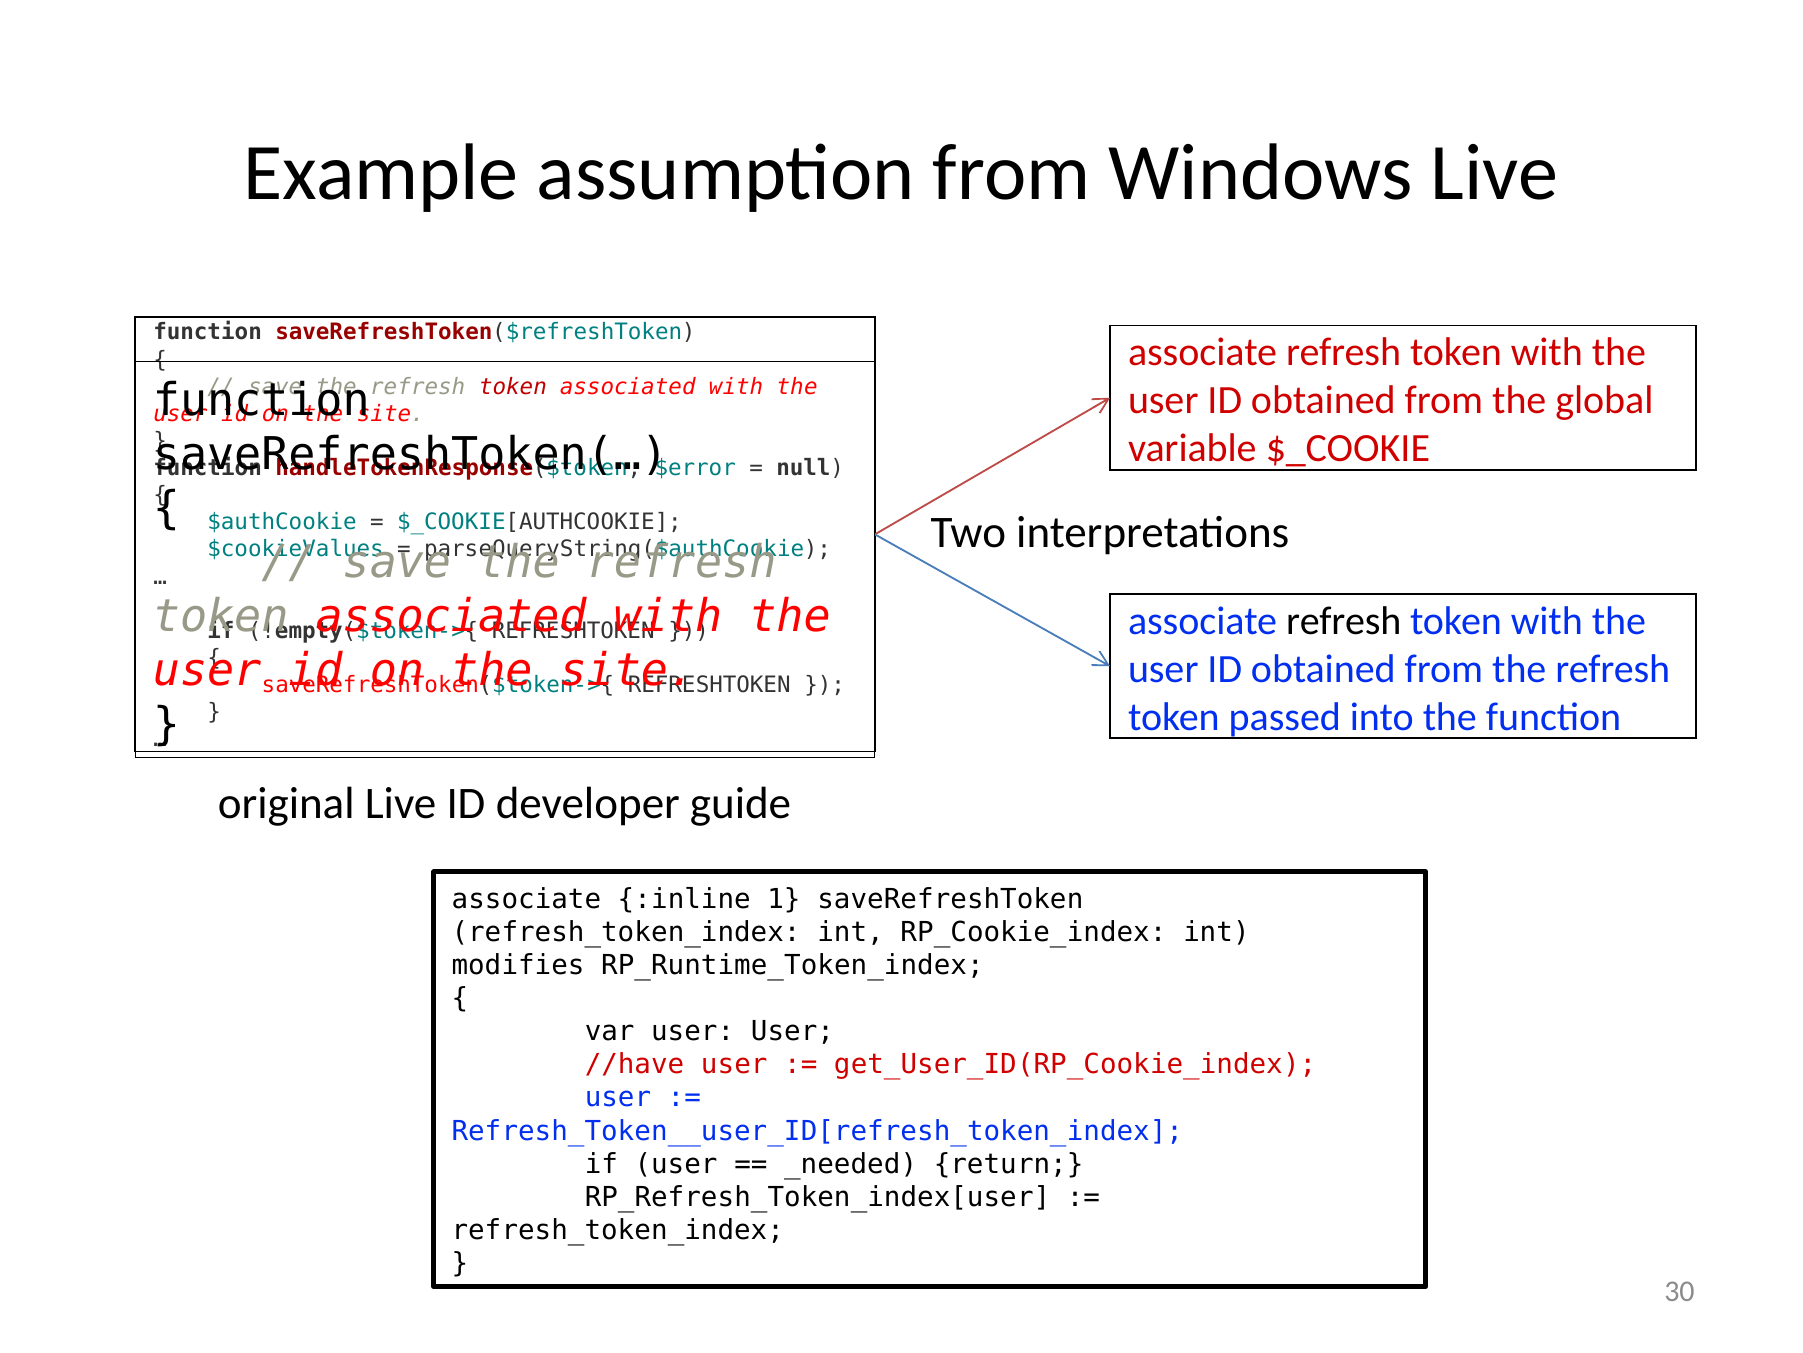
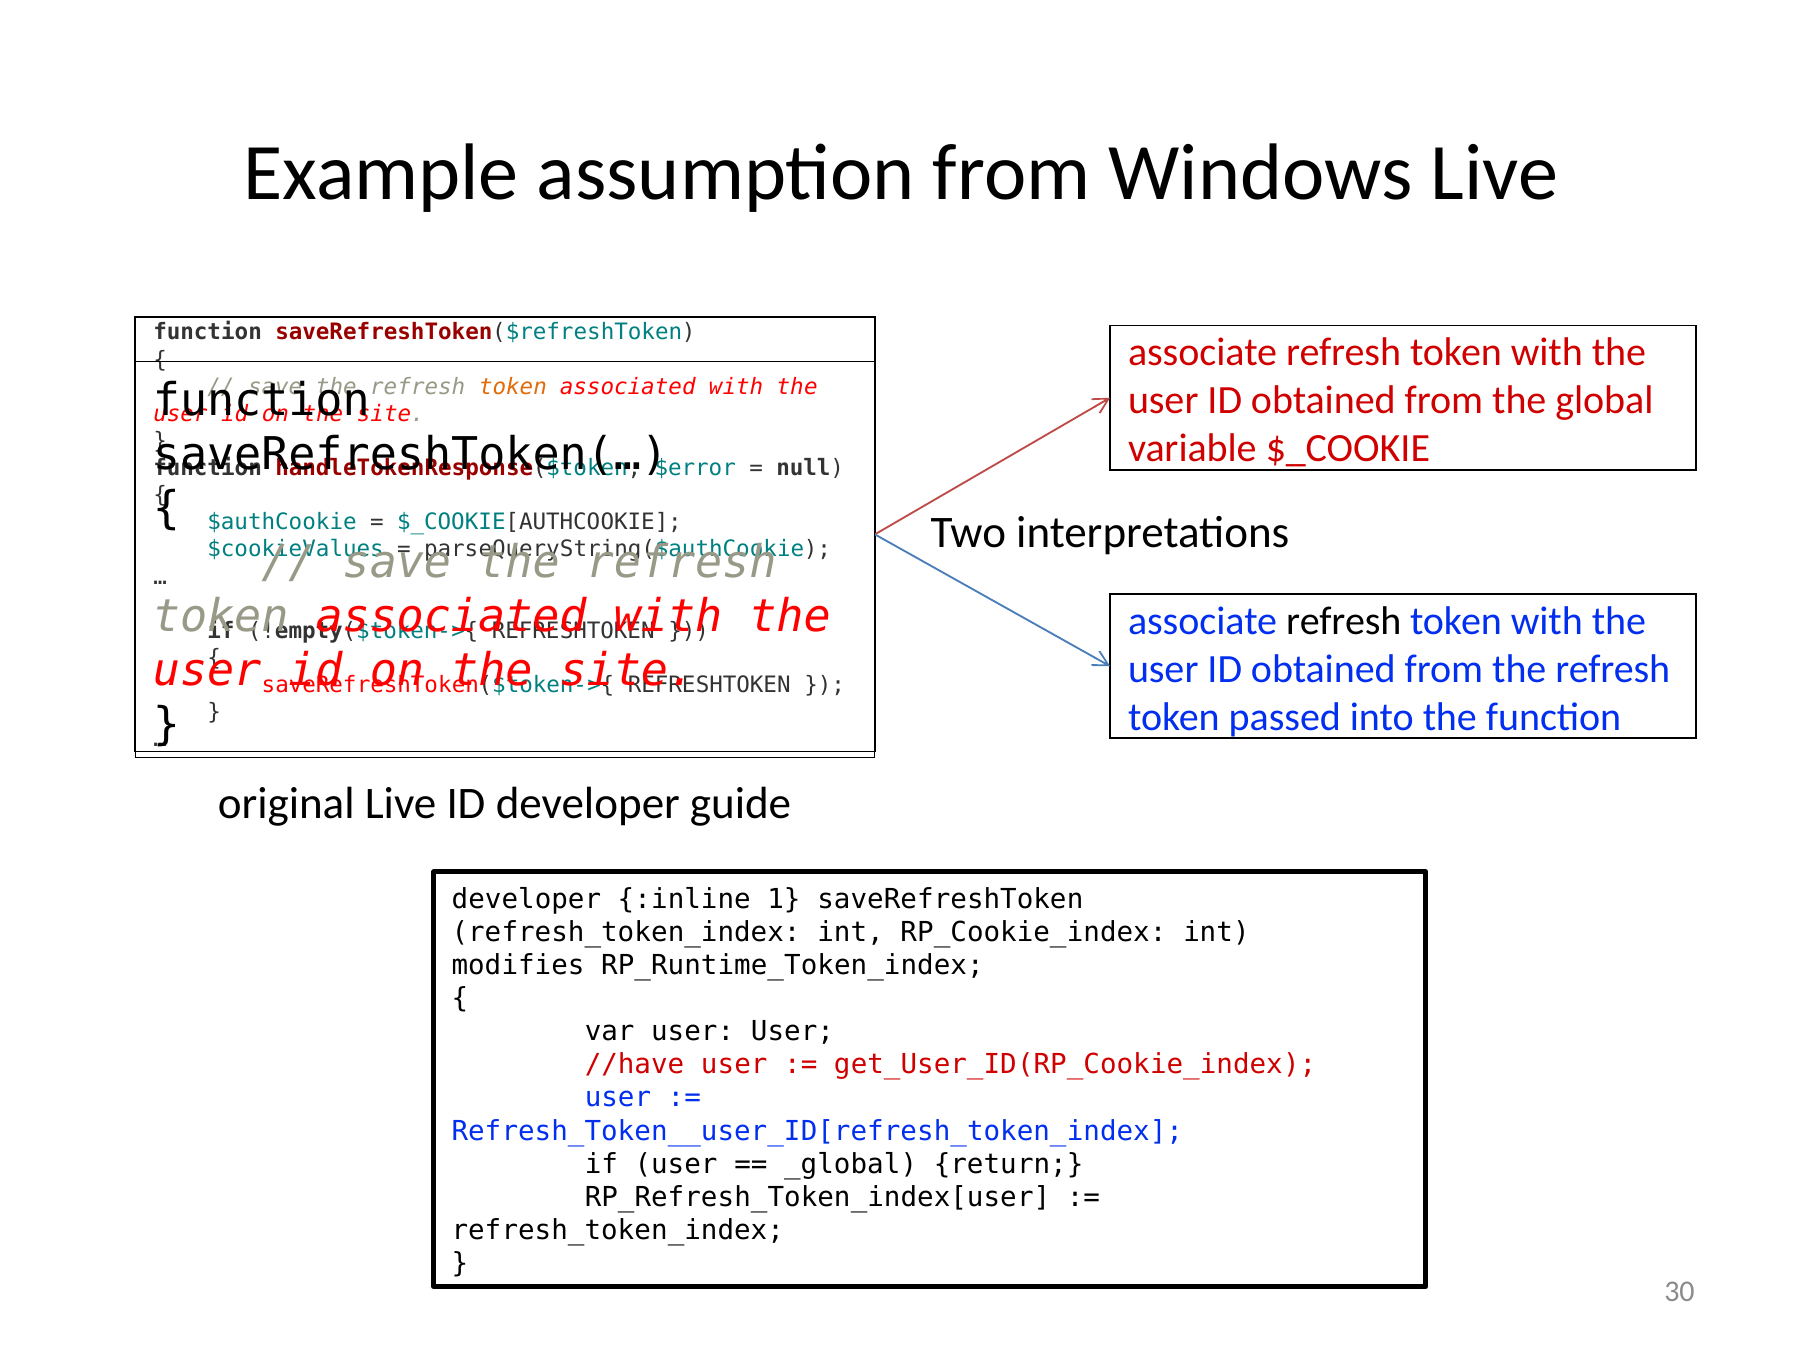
token at (513, 387) colour: red -> orange
associate at (526, 899): associate -> developer
_needed: _needed -> _global
